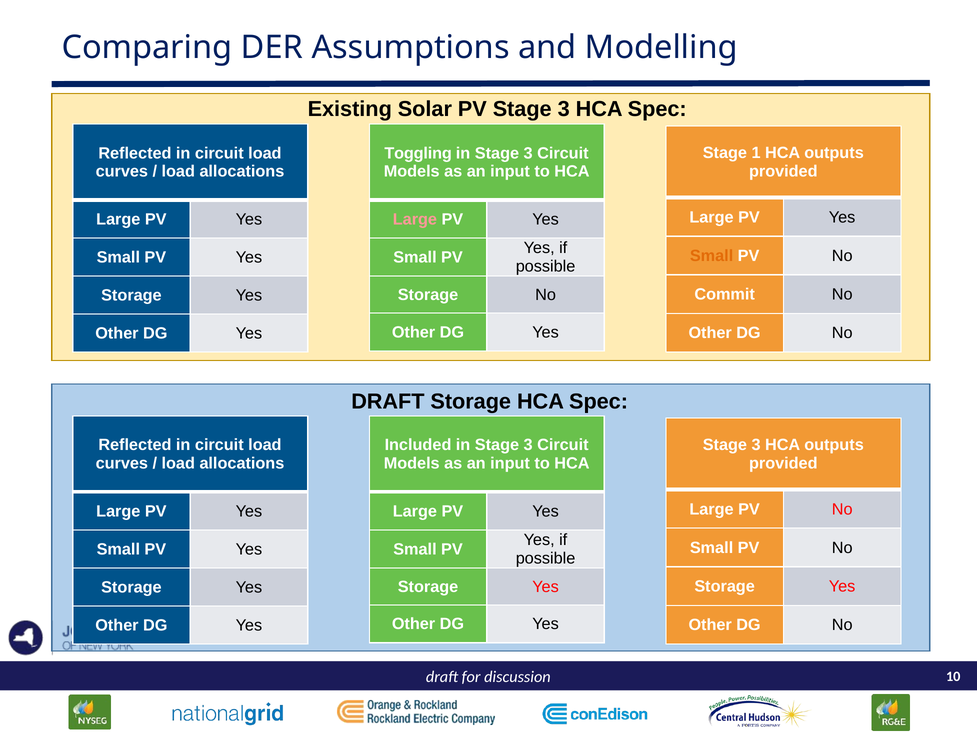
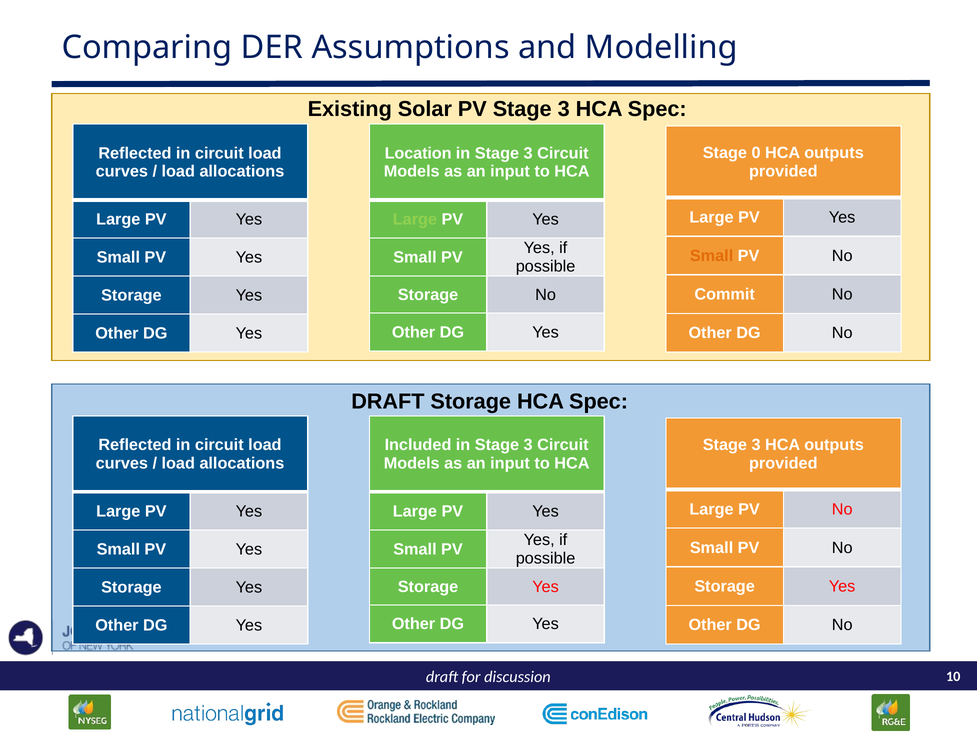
1: 1 -> 0
Toggling: Toggling -> Location
Large at (415, 219) colour: pink -> light green
